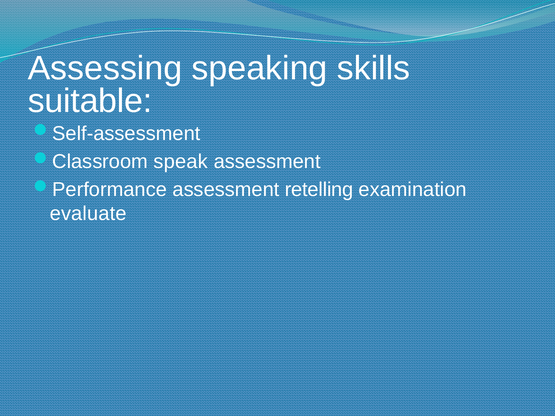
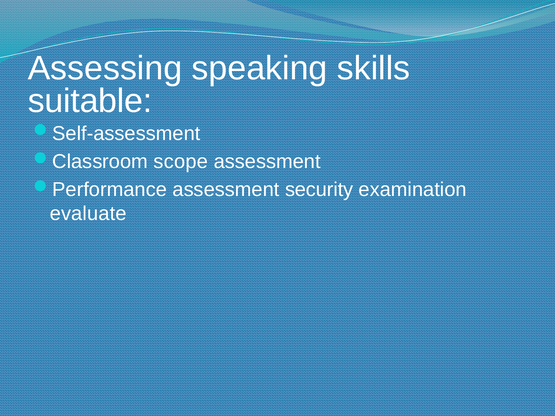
speak: speak -> scope
retelling: retelling -> security
